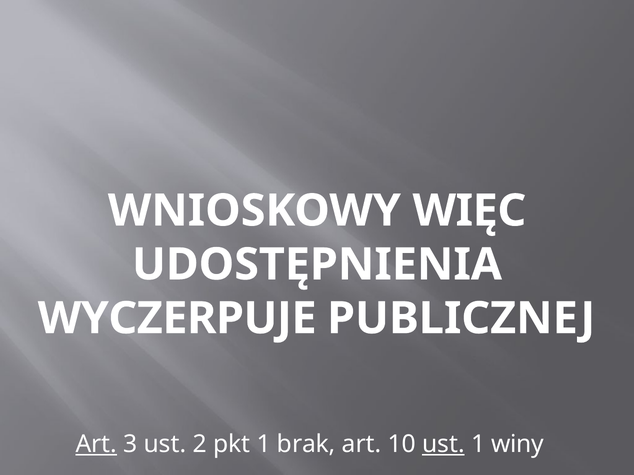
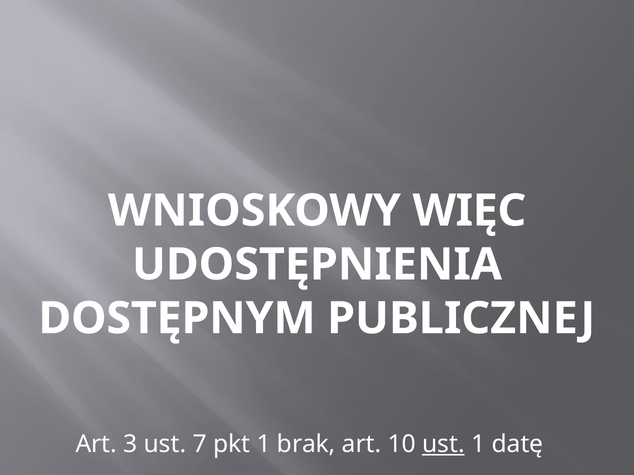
WYCZERPUJE: WYCZERPUJE -> DOSTĘPNYM
Art at (96, 444) underline: present -> none
2: 2 -> 7
winy: winy -> datę
